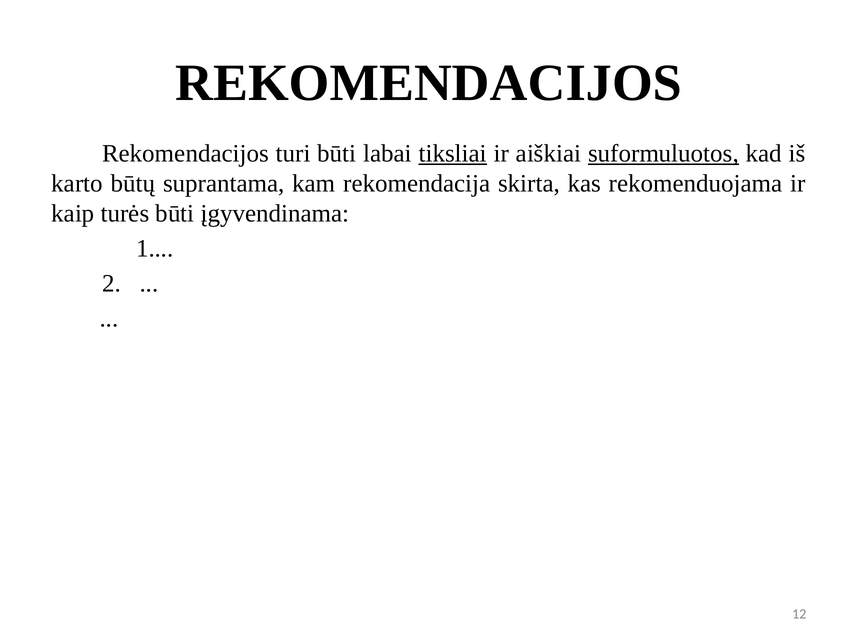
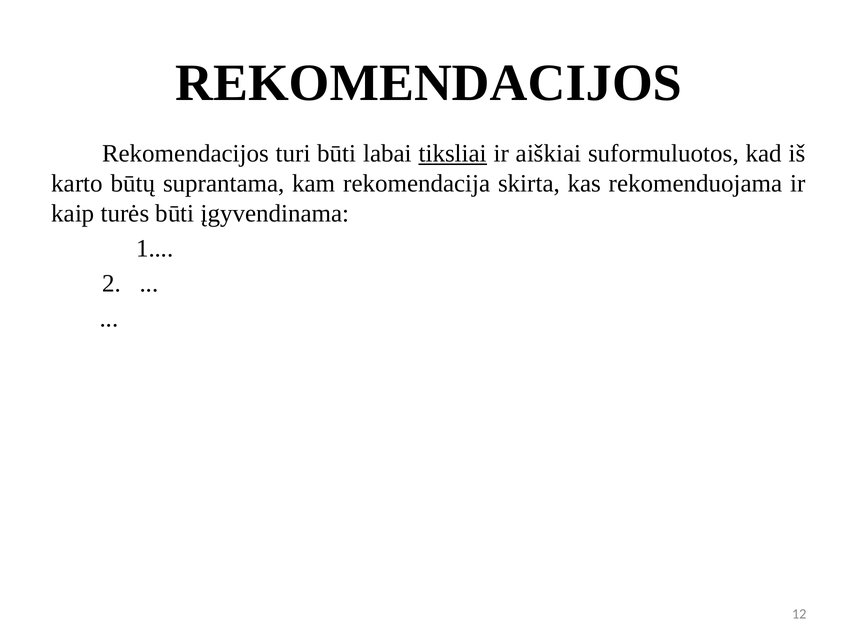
suformuluotos underline: present -> none
